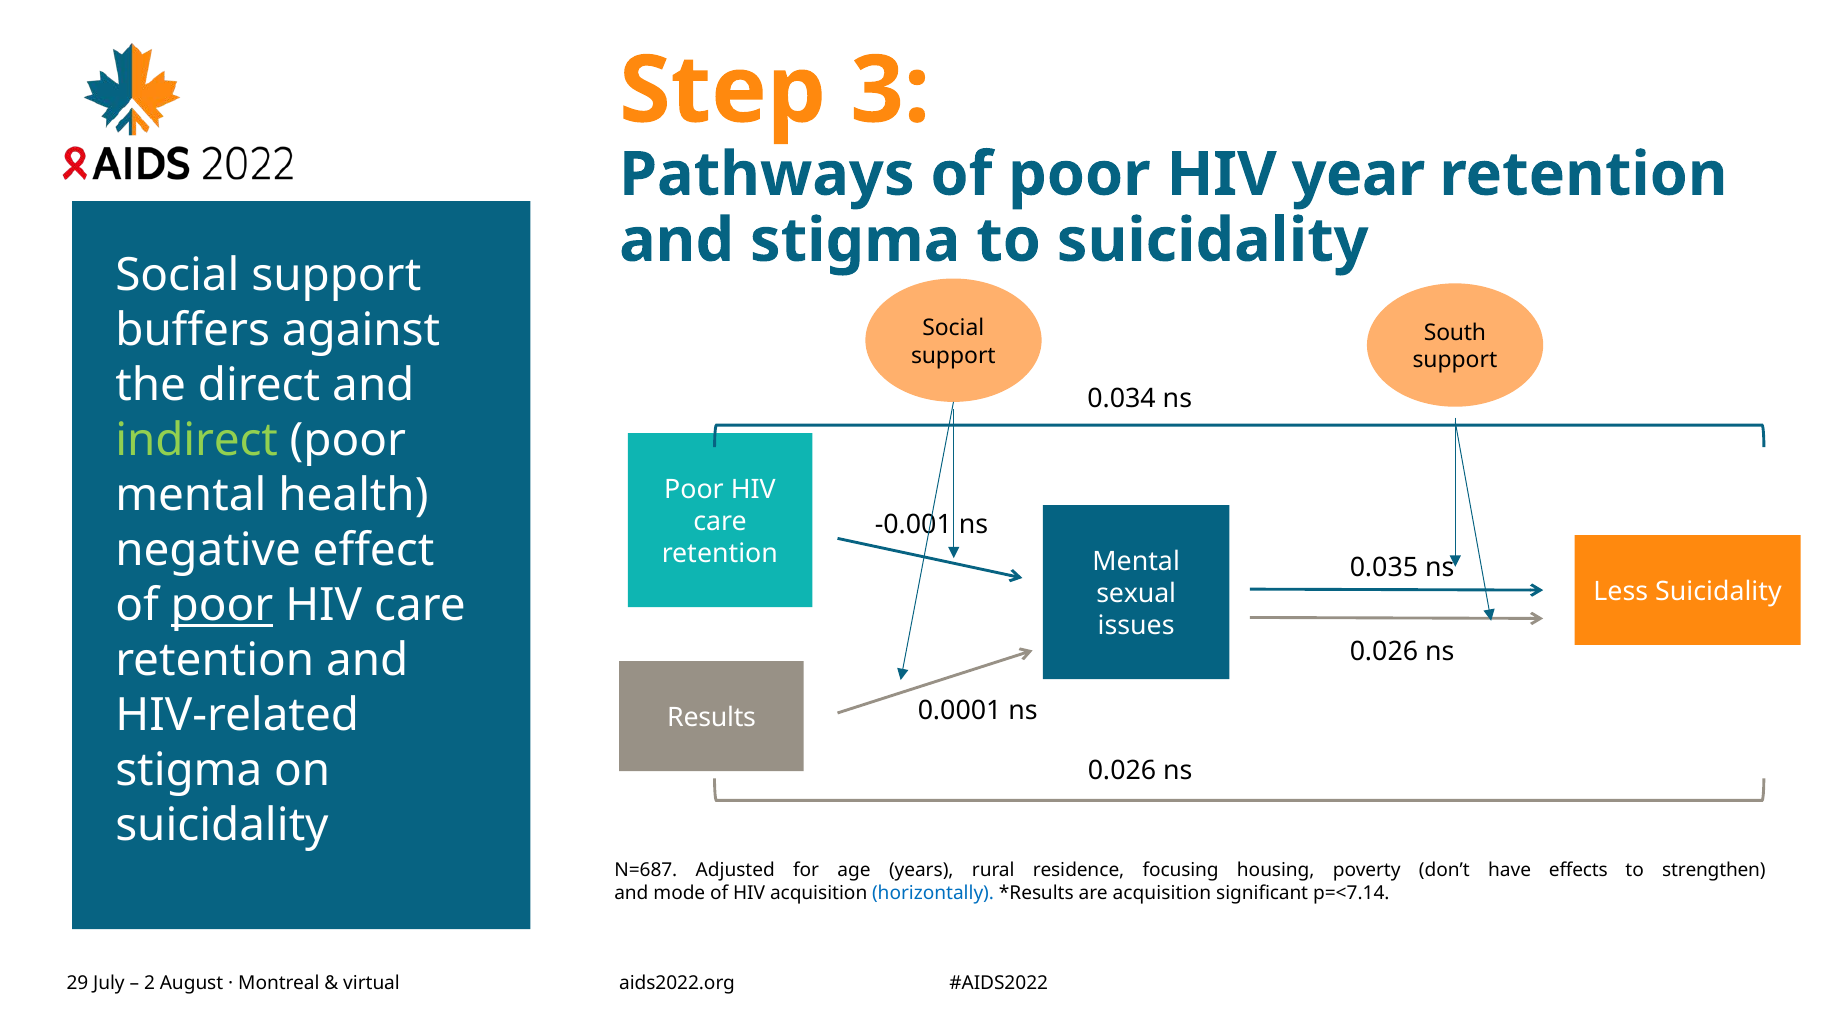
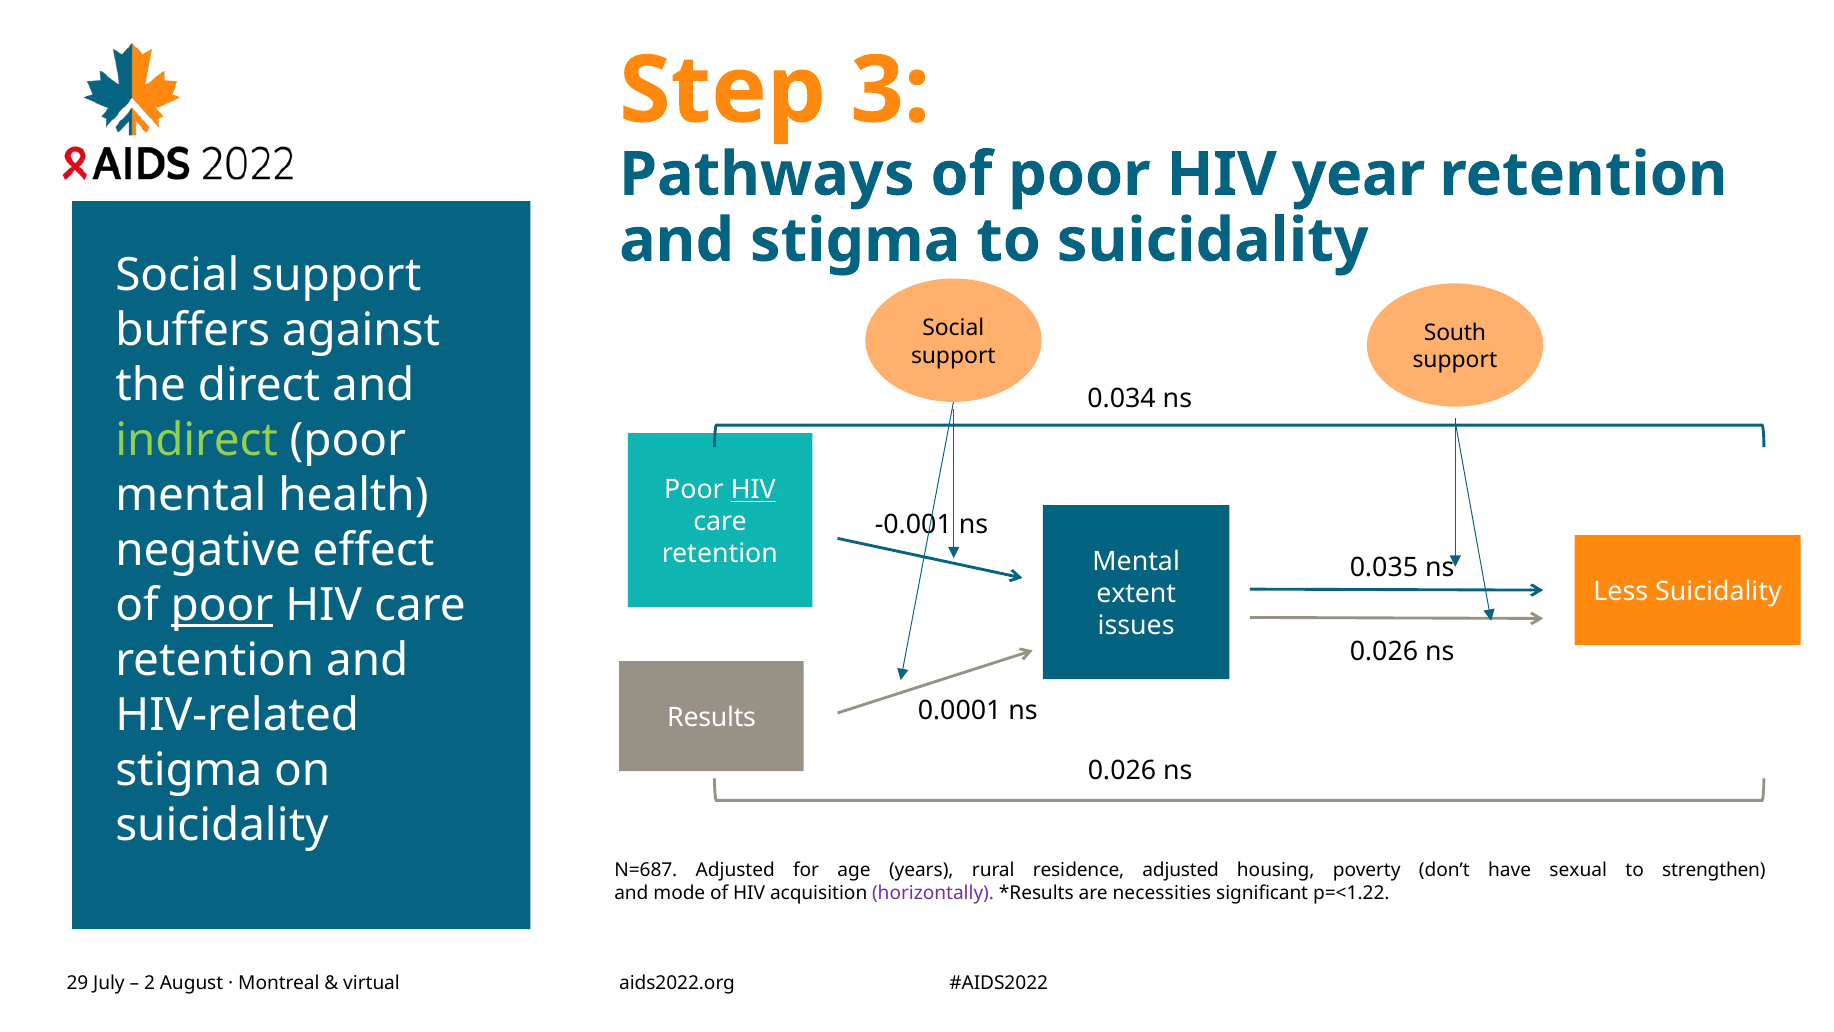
HIV at (753, 490) underline: none -> present
sexual: sexual -> extent
residence focusing: focusing -> adjusted
effects: effects -> sexual
horizontally colour: blue -> purple
are acquisition: acquisition -> necessities
p=<7.14: p=<7.14 -> p=<1.22
